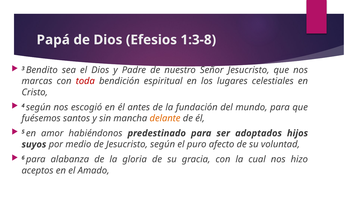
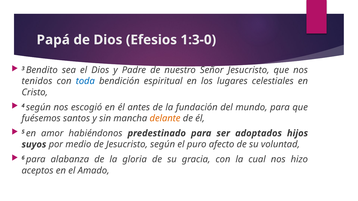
1:3-8: 1:3-8 -> 1:3-0
marcas: marcas -> tenidos
toda colour: red -> blue
